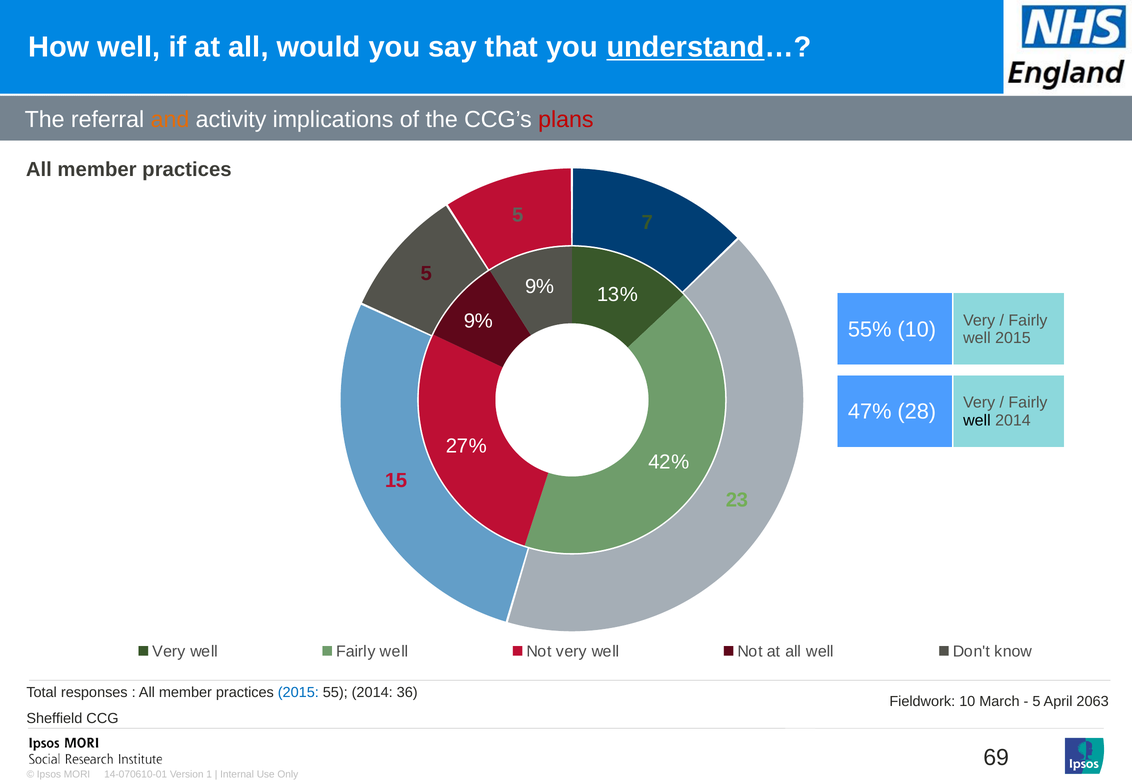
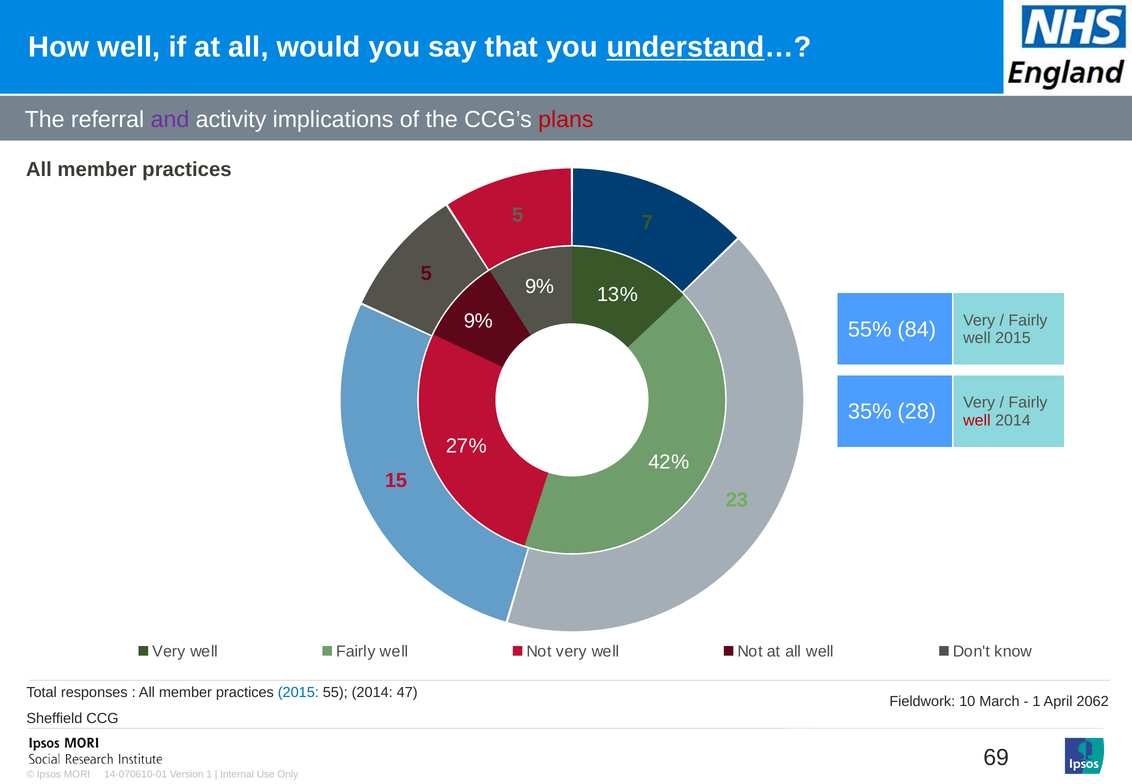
and colour: orange -> purple
55% 10: 10 -> 84
47%: 47% -> 35%
well at (977, 420) colour: black -> red
36: 36 -> 47
5 at (1036, 701): 5 -> 1
2063: 2063 -> 2062
